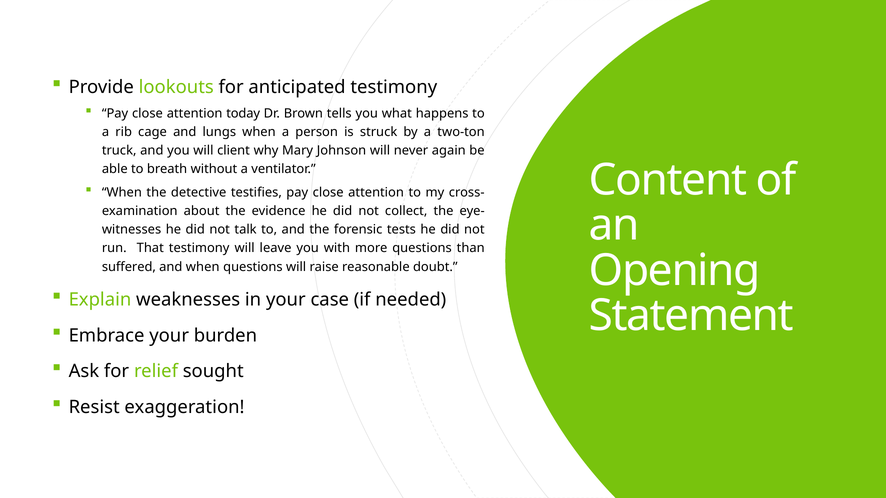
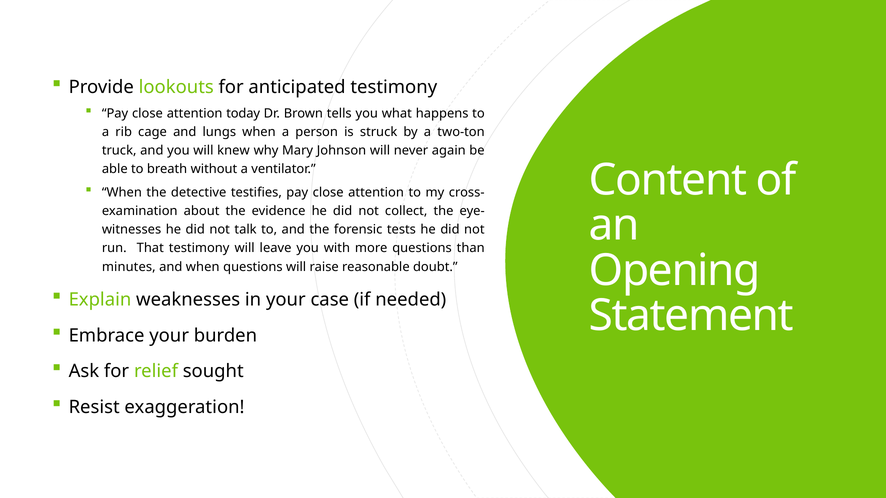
client: client -> knew
suffered: suffered -> minutes
